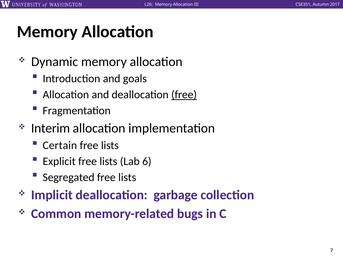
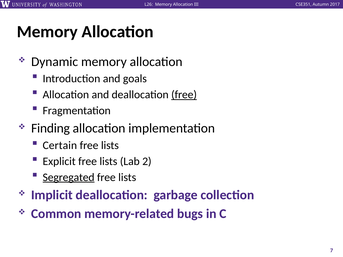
Interim: Interim -> Finding
6: 6 -> 2
Segregated underline: none -> present
